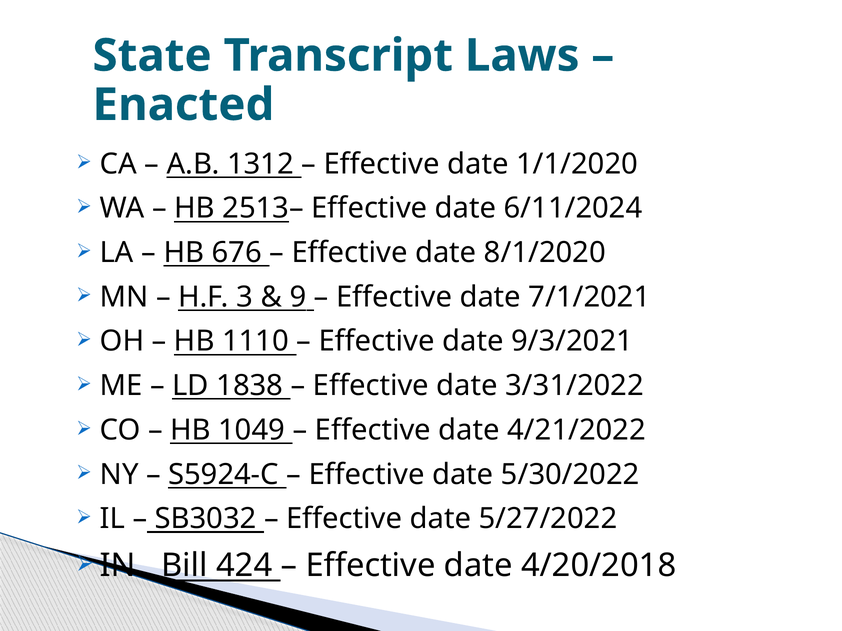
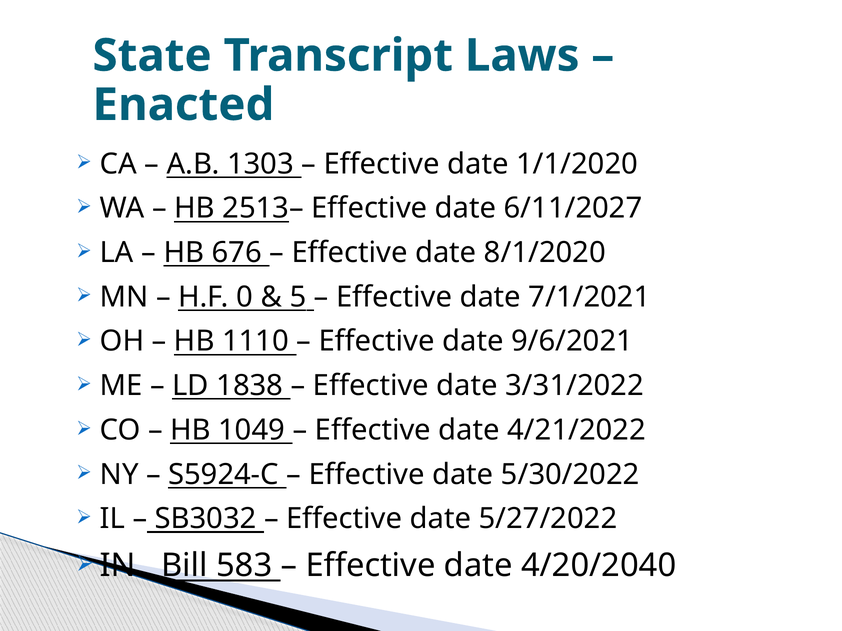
1312: 1312 -> 1303
6/11/2024: 6/11/2024 -> 6/11/2027
3: 3 -> 0
9: 9 -> 5
9/3/2021: 9/3/2021 -> 9/6/2021
424: 424 -> 583
4/20/2018: 4/20/2018 -> 4/20/2040
